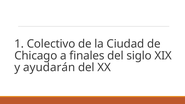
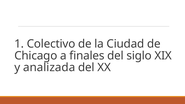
ayudarán: ayudarán -> analizada
